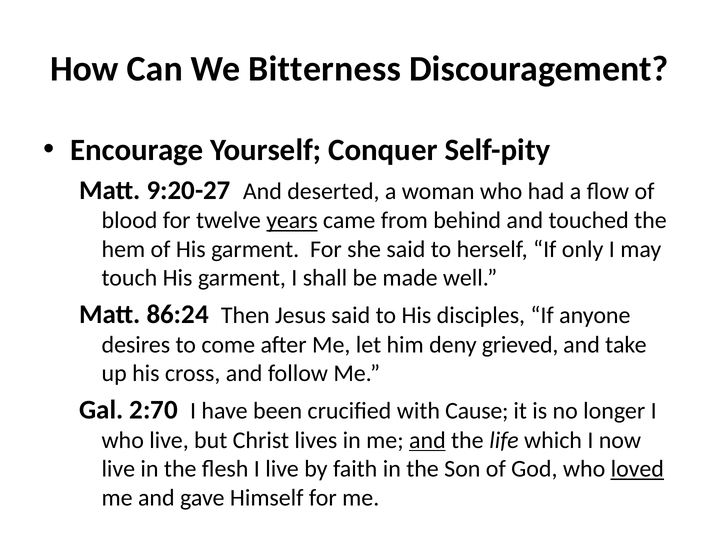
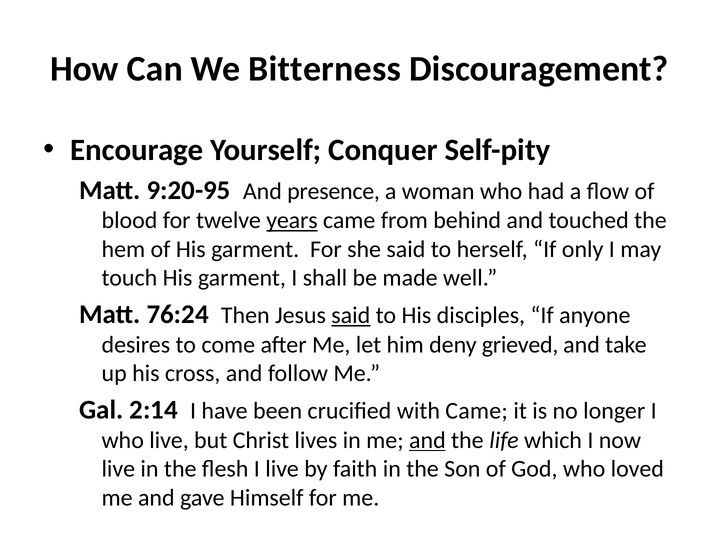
9:20-27: 9:20-27 -> 9:20-95
deserted: deserted -> presence
86:24: 86:24 -> 76:24
said at (351, 316) underline: none -> present
2:70: 2:70 -> 2:14
with Cause: Cause -> Came
loved underline: present -> none
